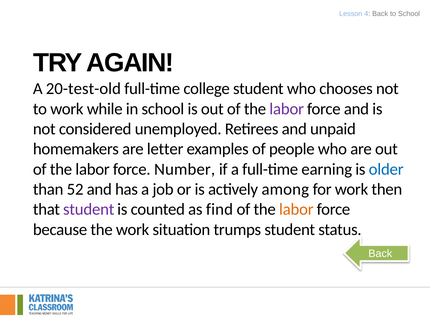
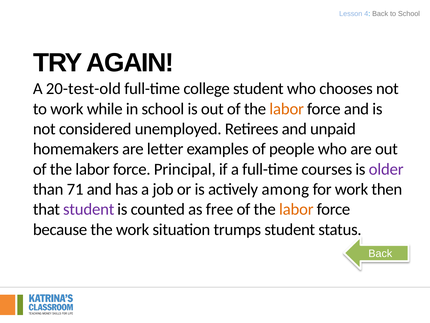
labor at (287, 109) colour: purple -> orange
Number: Number -> Principal
earning: earning -> courses
older colour: blue -> purple
52: 52 -> 71
find: find -> free
